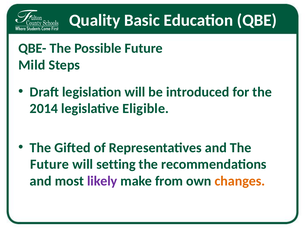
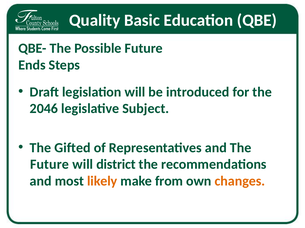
Mild: Mild -> Ends
2014: 2014 -> 2046
Eligible: Eligible -> Subject
setting: setting -> district
likely colour: purple -> orange
